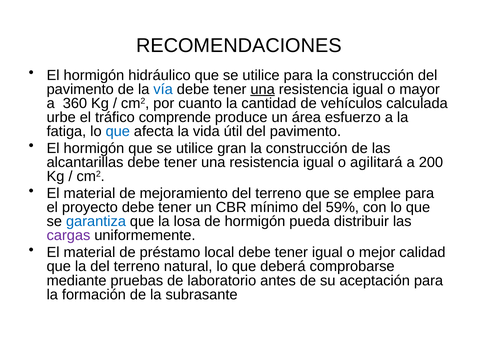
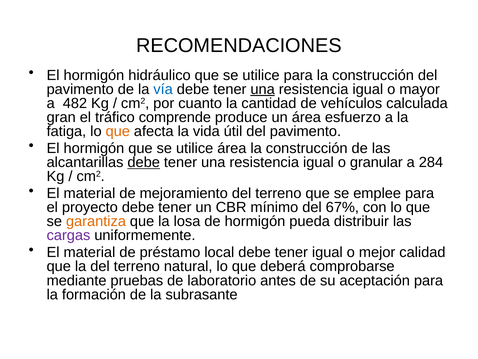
360: 360 -> 482
urbe: urbe -> gran
que at (118, 131) colour: blue -> orange
utilice gran: gran -> área
debe at (144, 162) underline: none -> present
agilitará: agilitará -> granular
200: 200 -> 284
59%: 59% -> 67%
garantiza colour: blue -> orange
